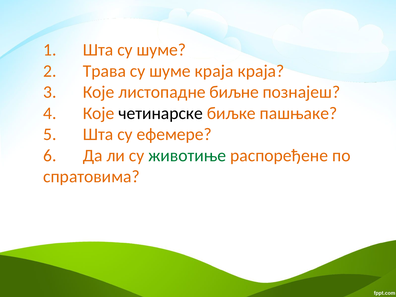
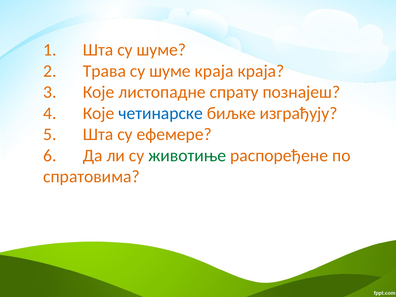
биљне: биљне -> спрату
четинарске colour: black -> blue
пашњаке: пашњаке -> изграђују
